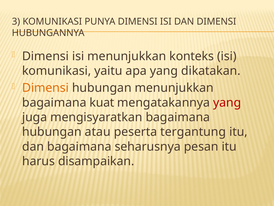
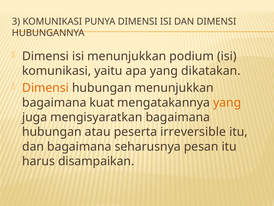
konteks: konteks -> podium
yang at (227, 102) colour: red -> orange
tergantung: tergantung -> irreversible
